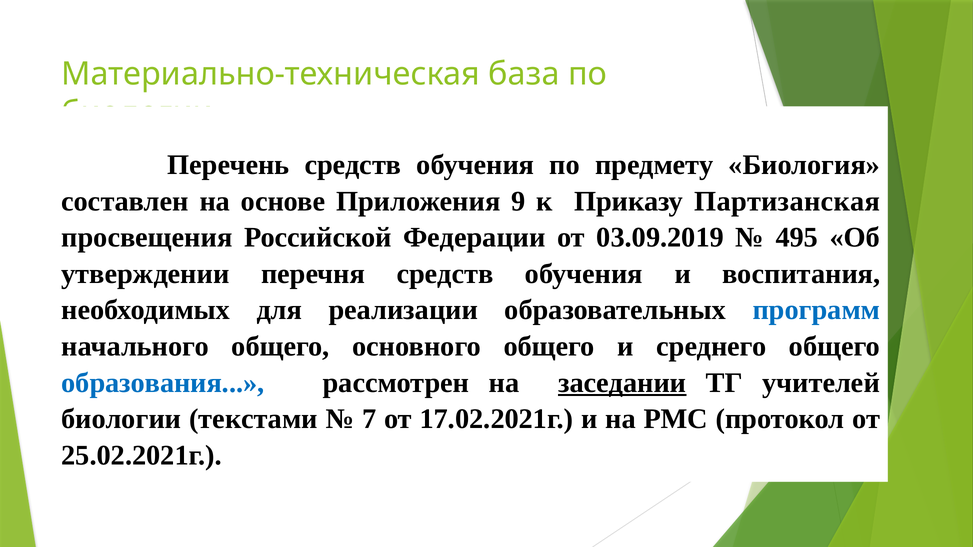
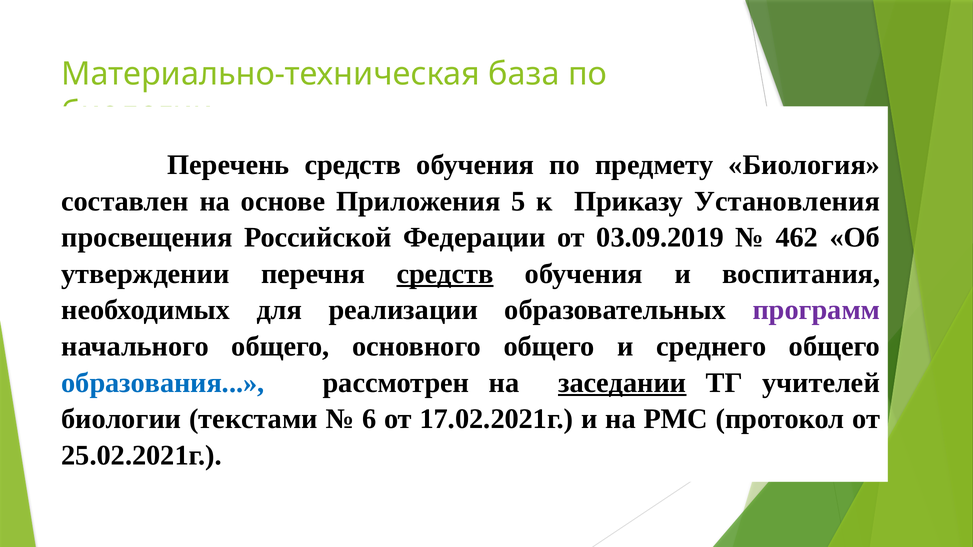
9: 9 -> 5
Партизанская: Партизанская -> Установления
495: 495 -> 462
средств at (445, 274) underline: none -> present
программ colour: blue -> purple
7: 7 -> 6
